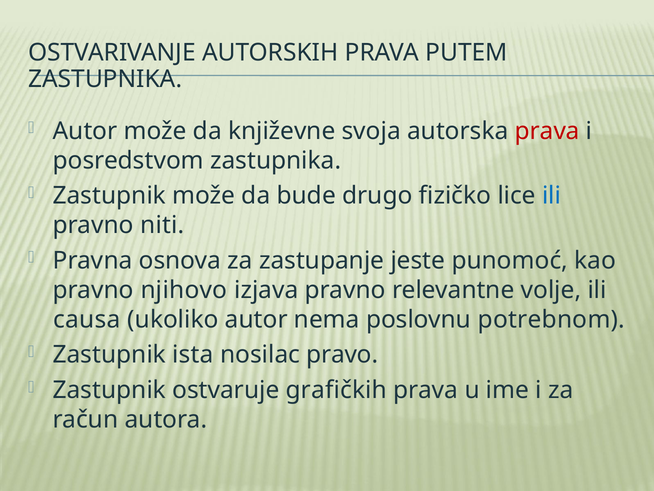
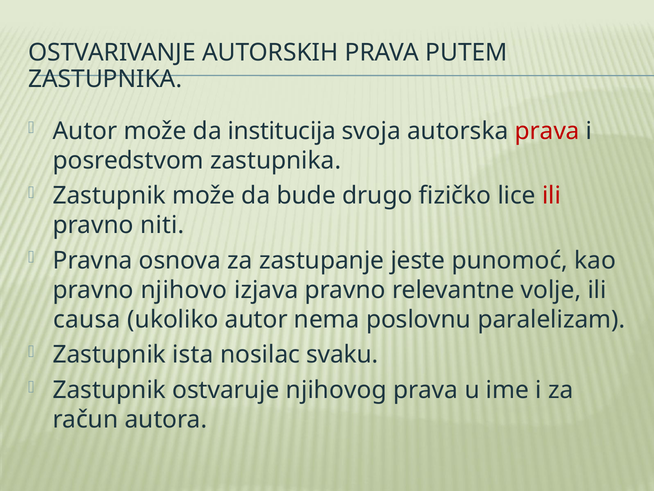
književne: književne -> institucija
ili at (552, 196) colour: blue -> red
potrebnom: potrebnom -> paralelizam
pravo: pravo -> svaku
grafičkih: grafičkih -> njihovog
